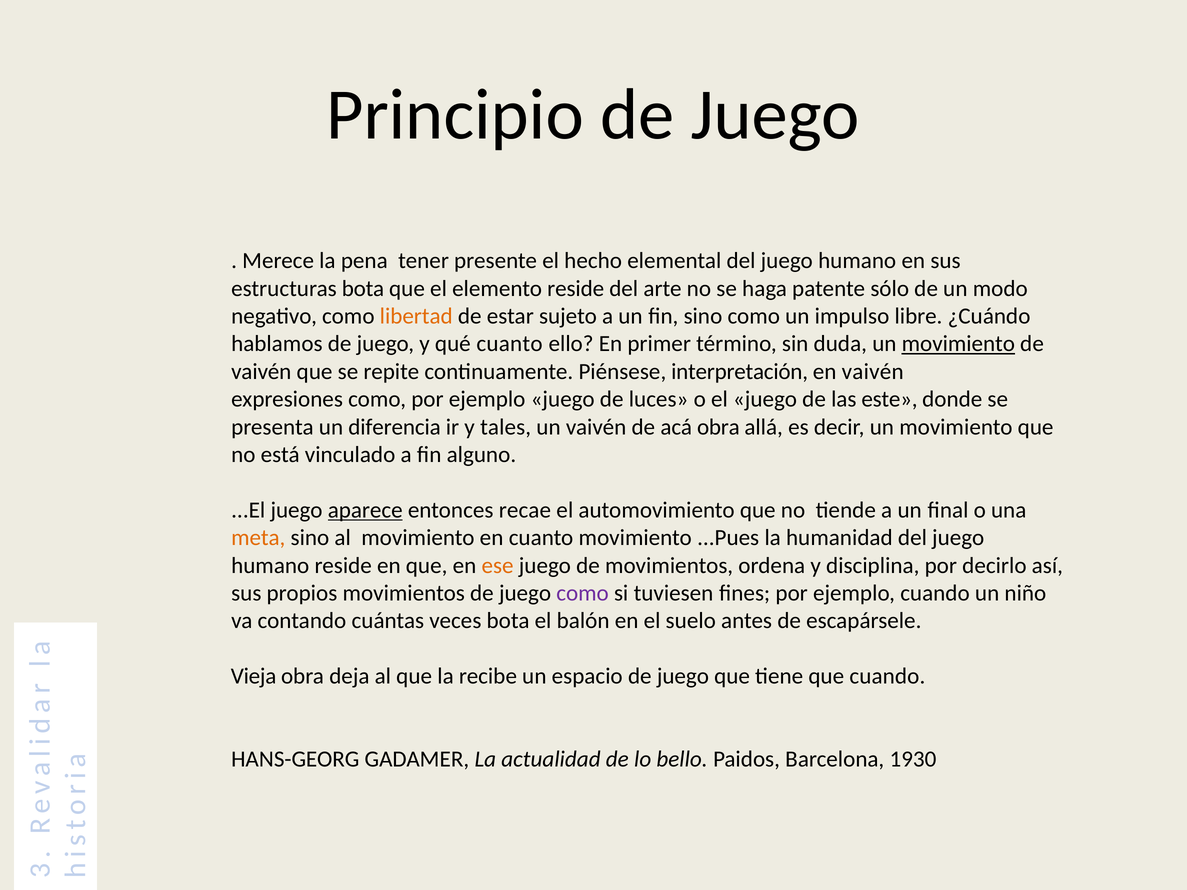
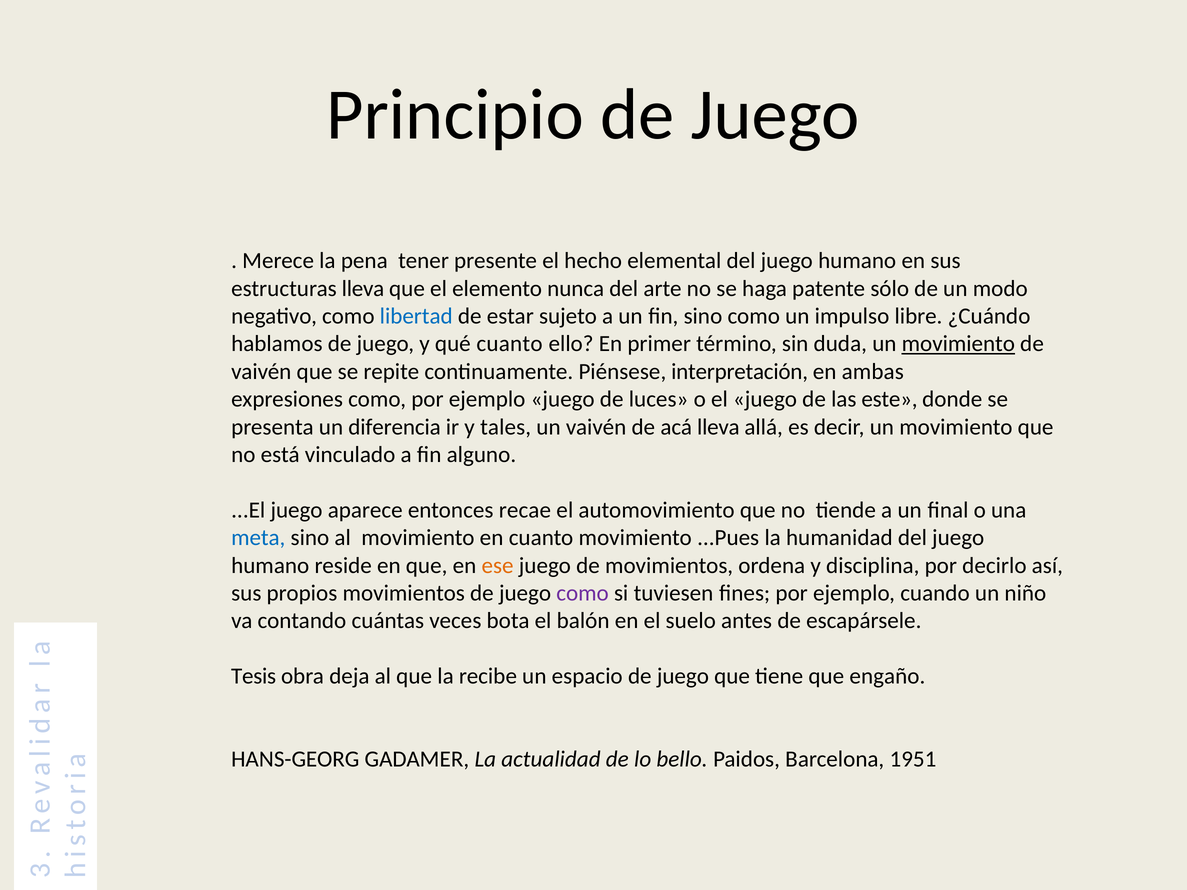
estructuras bota: bota -> lleva
elemento reside: reside -> nunca
libertad colour: orange -> blue
en vaivén: vaivén -> ambas
acá obra: obra -> lleva
aparece underline: present -> none
meta colour: orange -> blue
Vieja: Vieja -> Tesis
que cuando: cuando -> engaño
1930: 1930 -> 1951
